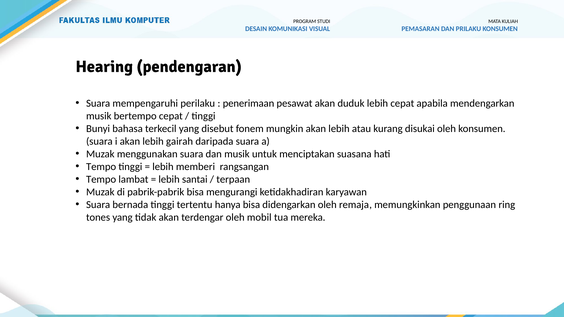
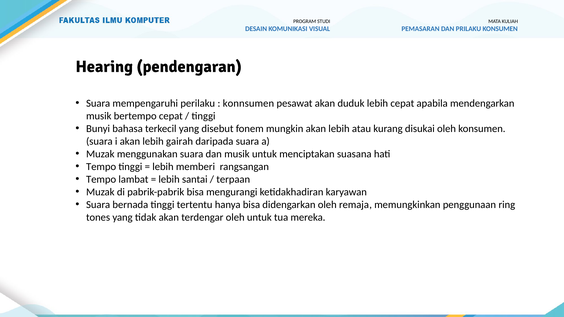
penerimaan: penerimaan -> konnsumen
oleh mobil: mobil -> untuk
